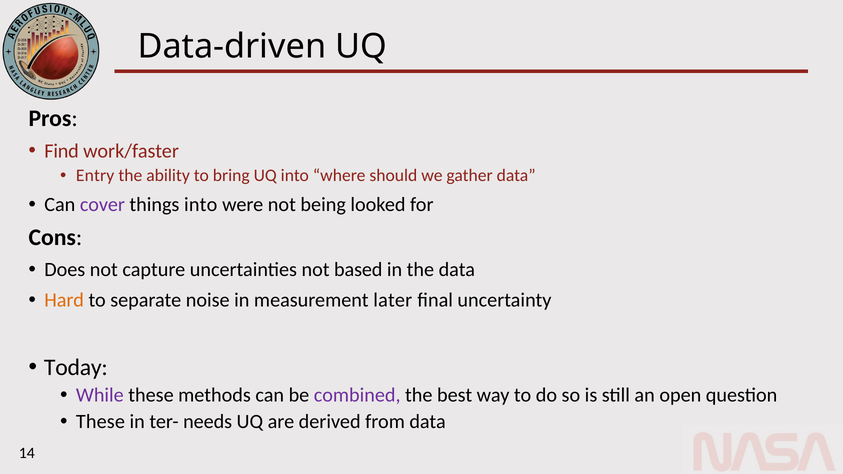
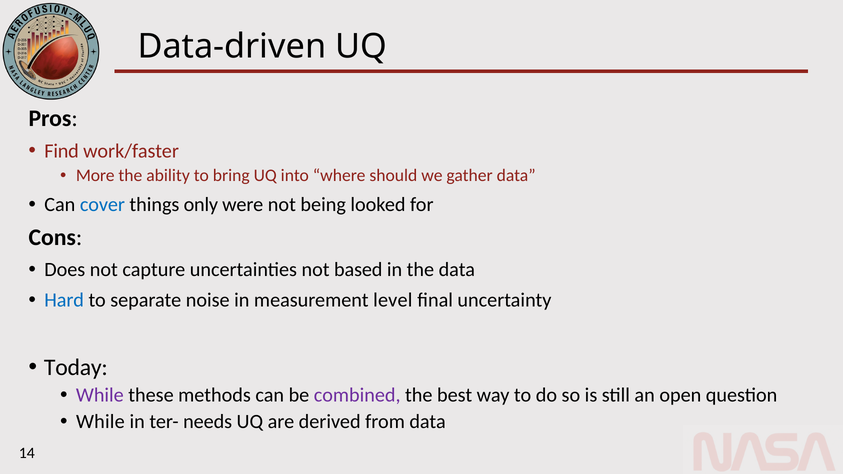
Entry: Entry -> More
cover colour: purple -> blue
things into: into -> only
Hard colour: orange -> blue
later: later -> level
These at (100, 422): These -> While
